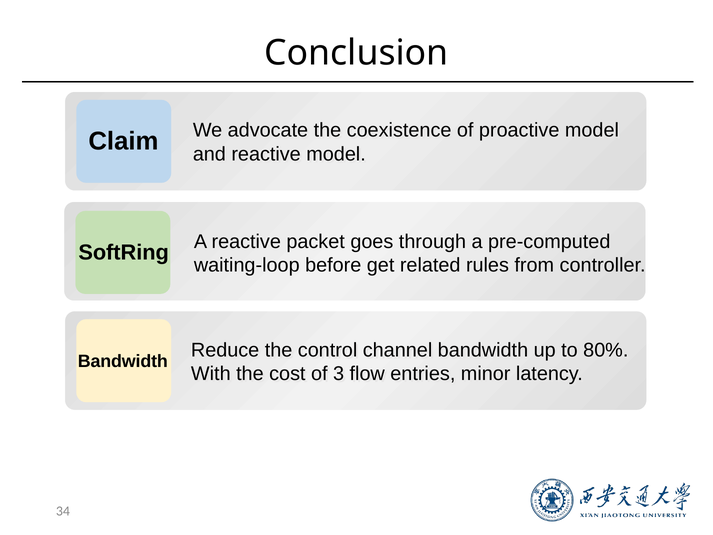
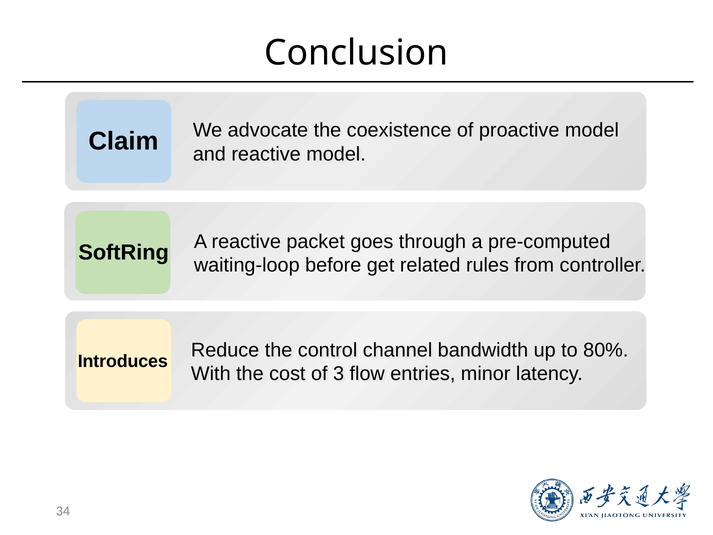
Bandwidth at (123, 361): Bandwidth -> Introduces
